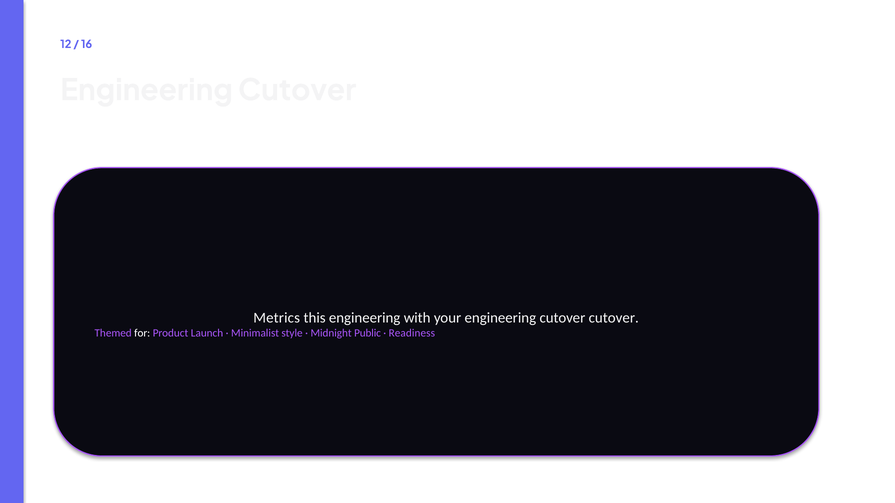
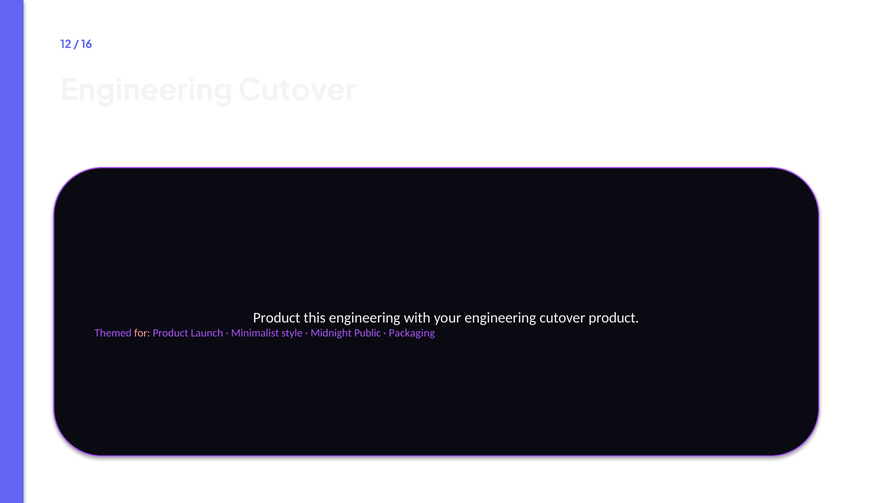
Metrics at (277, 318): Metrics -> Product
your engineering cutover cutover: cutover -> product
for colour: white -> pink
Readiness: Readiness -> Packaging
